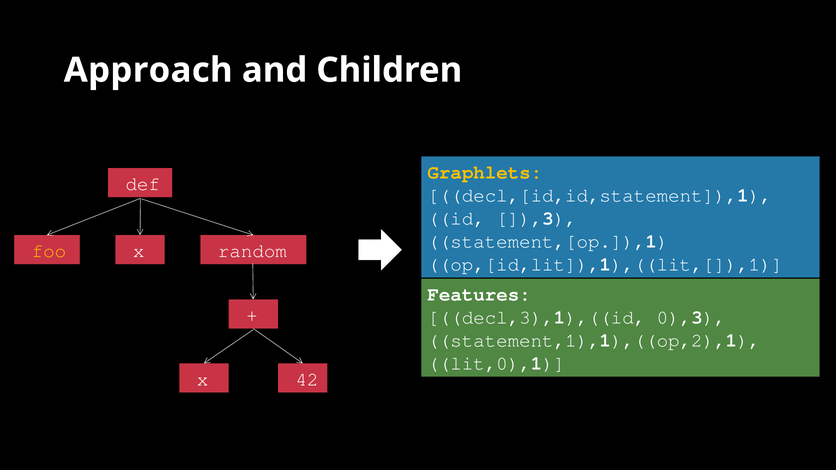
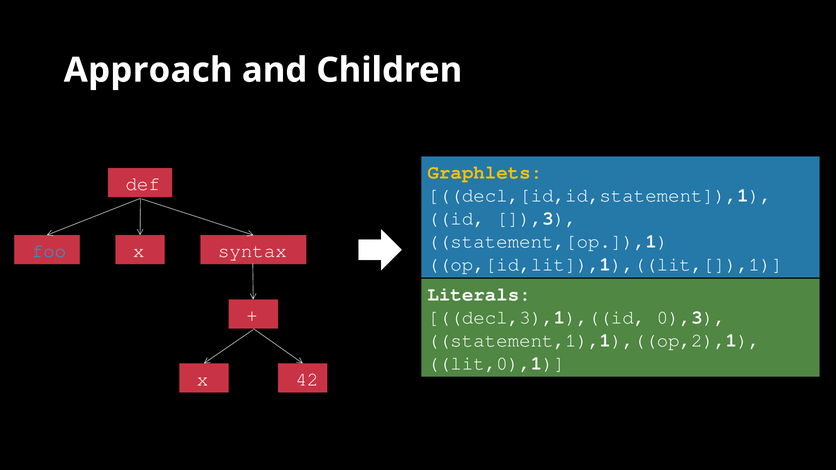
foo colour: yellow -> light blue
random: random -> syntax
Features: Features -> Literals
